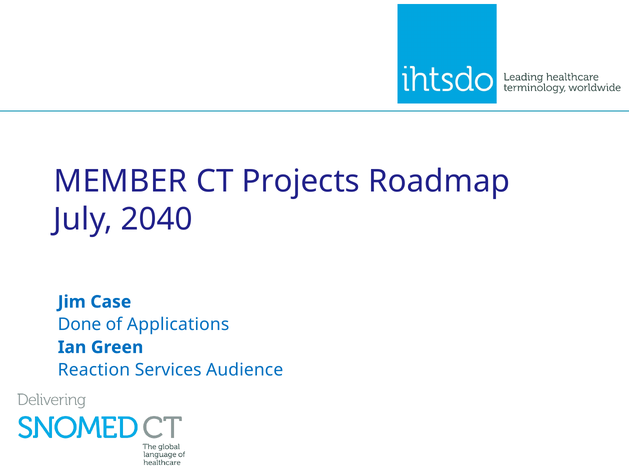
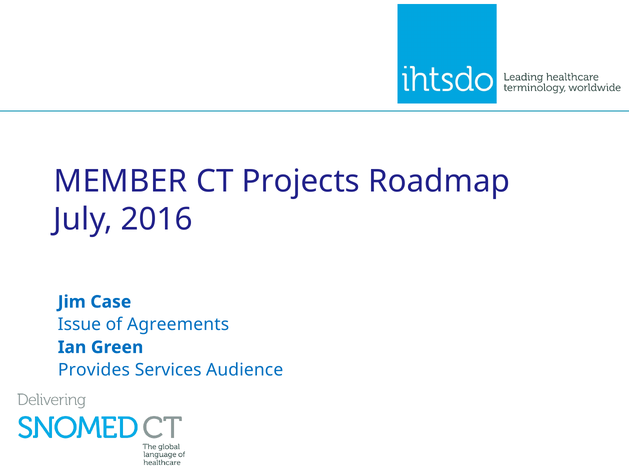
2040: 2040 -> 2016
Done: Done -> Issue
Applications: Applications -> Agreements
Reaction: Reaction -> Provides
